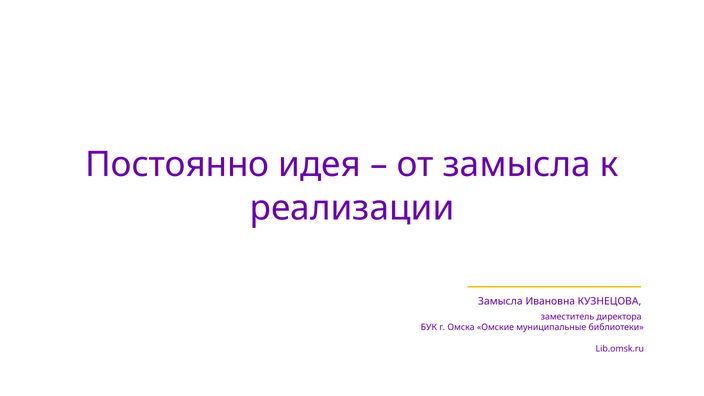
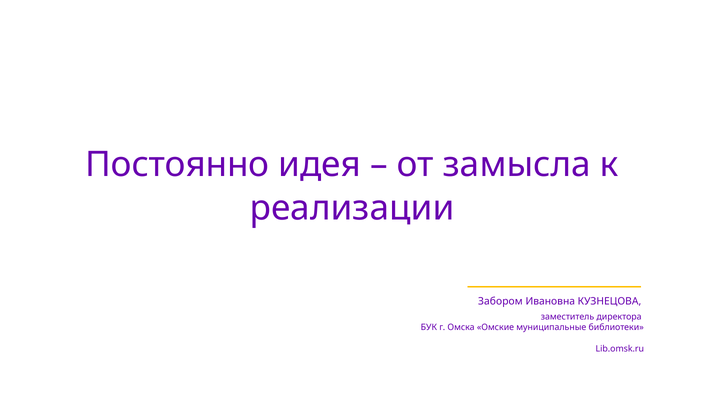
Замысла at (500, 301): Замысла -> Забором
